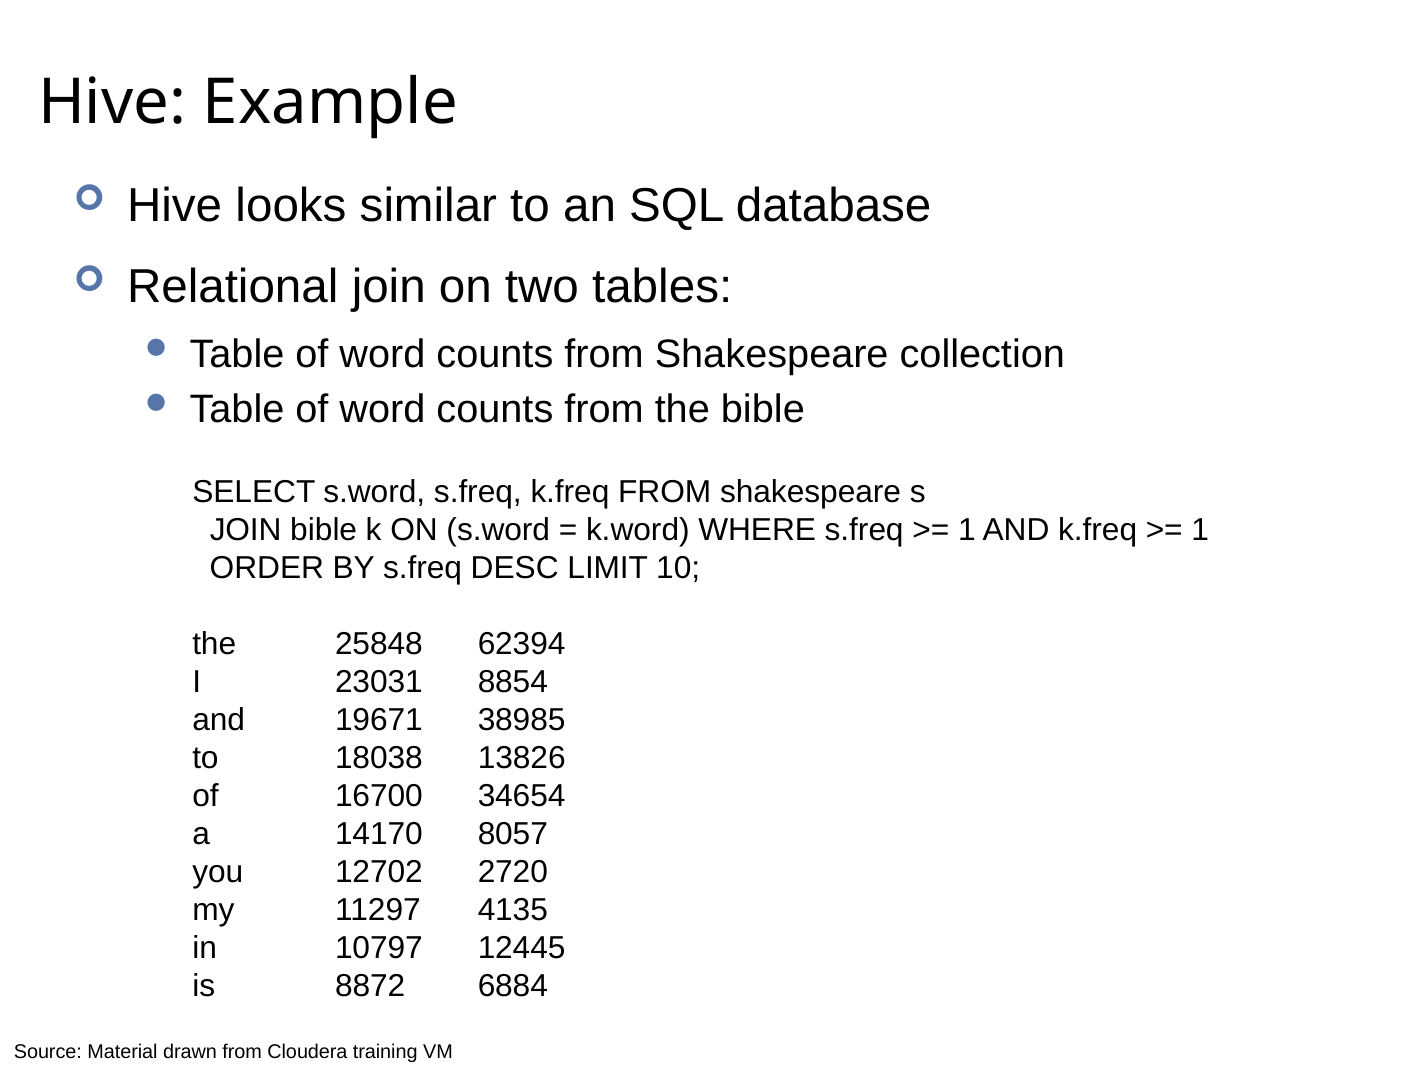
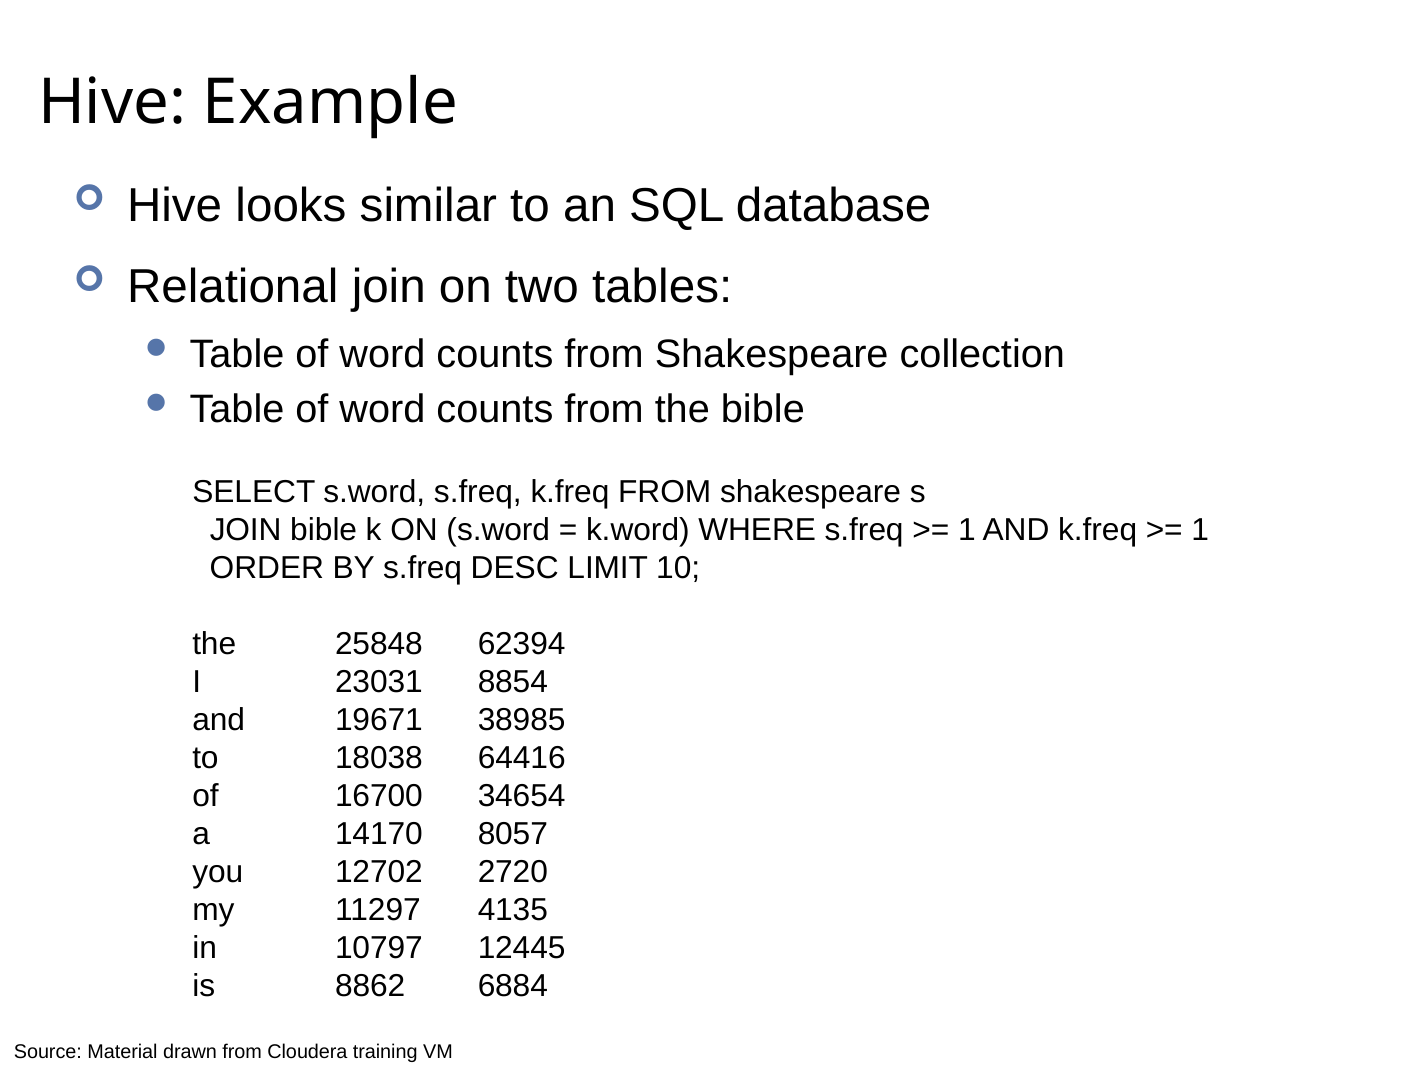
13826: 13826 -> 64416
8872: 8872 -> 8862
